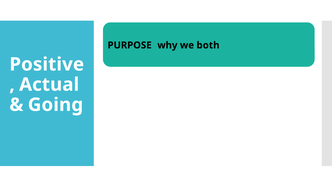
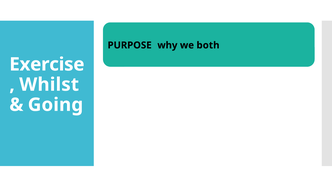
Positive: Positive -> Exercise
Actual: Actual -> Whilst
